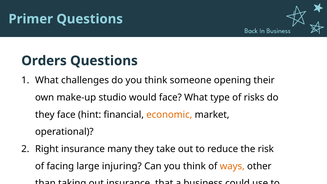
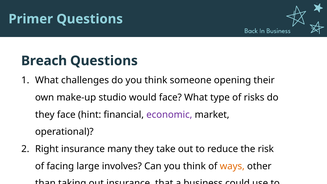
Orders: Orders -> Breach
economic colour: orange -> purple
injuring: injuring -> involves
